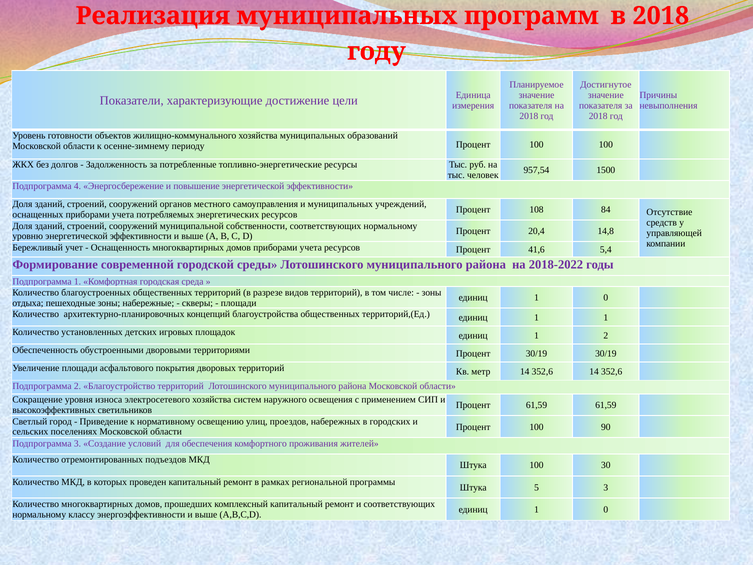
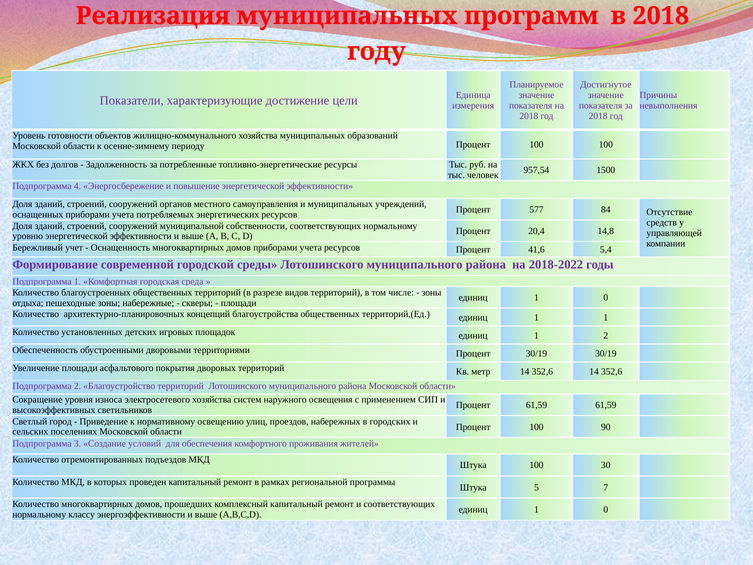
108: 108 -> 577
5 3: 3 -> 7
